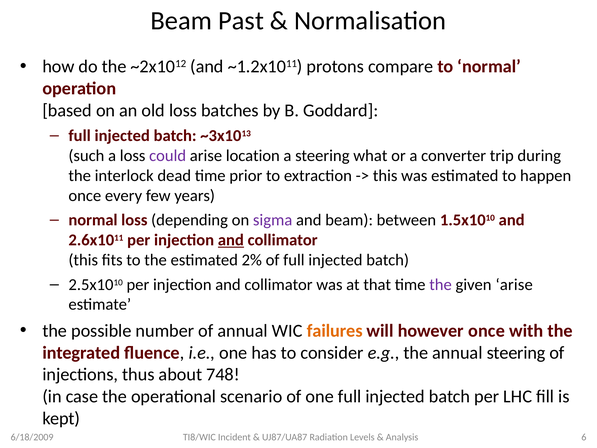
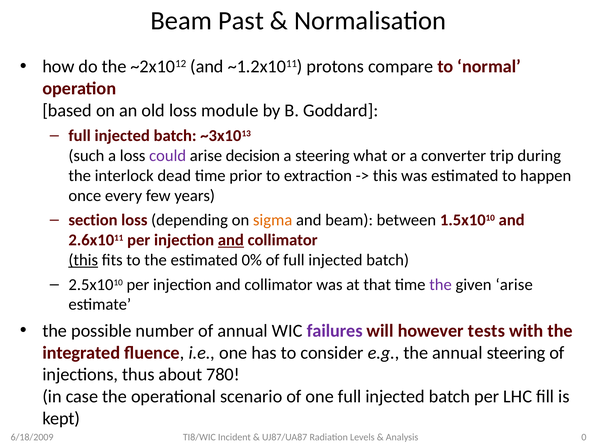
batches: batches -> module
location: location -> decision
normal at (93, 220): normal -> section
sigma colour: purple -> orange
this at (83, 260) underline: none -> present
2%: 2% -> 0%
failures colour: orange -> purple
however once: once -> tests
748: 748 -> 780
6: 6 -> 0
